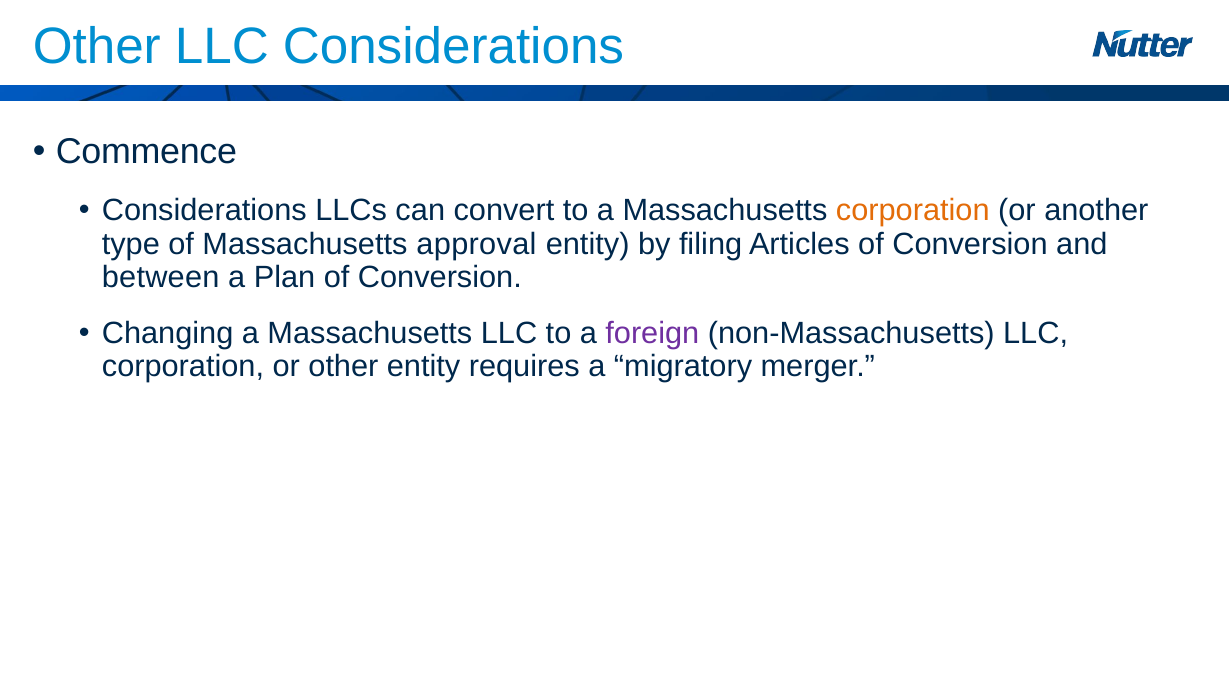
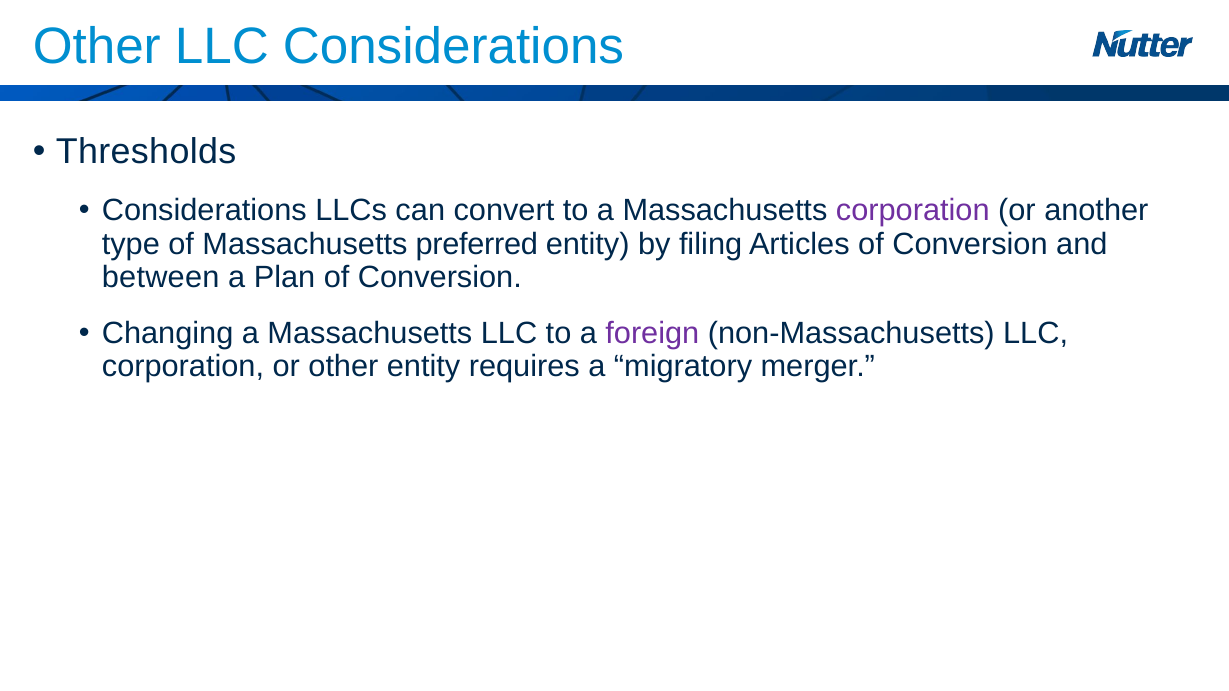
Commence: Commence -> Thresholds
corporation at (913, 211) colour: orange -> purple
approval: approval -> preferred
